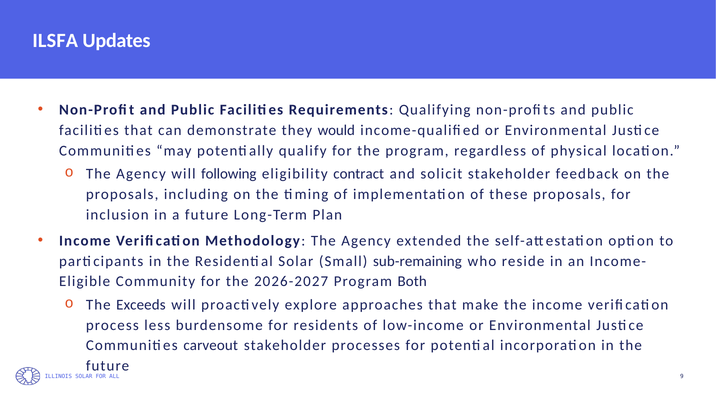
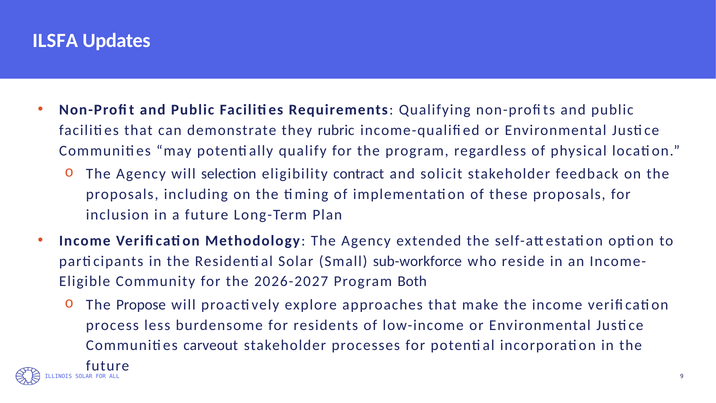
would: would -> rubric
following: following -> selection
sub-remaining: sub-remaining -> sub-workforce
Exceeds: Exceeds -> Propose
